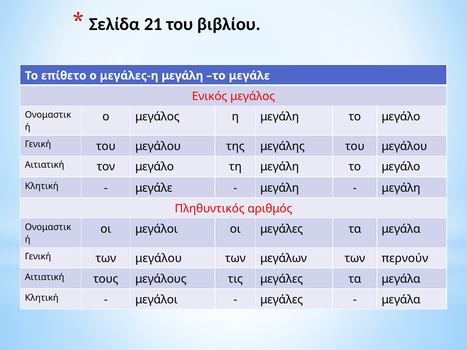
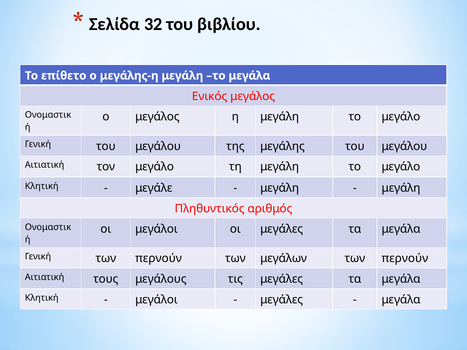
21: 21 -> 32
μεγάλες-η: μεγάλες-η -> μεγάλης-η
το μεγάλε: μεγάλε -> μεγάλα
Γενική των μεγάλου: μεγάλου -> περνούν
